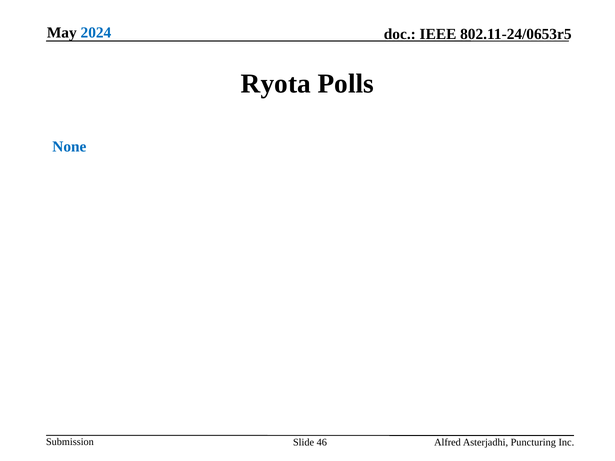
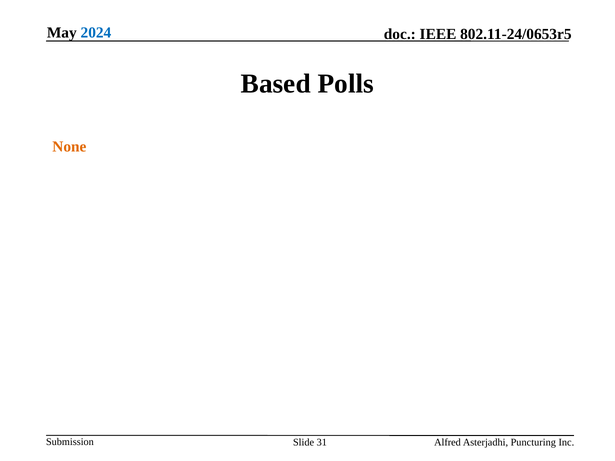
Ryota: Ryota -> Based
None colour: blue -> orange
46: 46 -> 31
